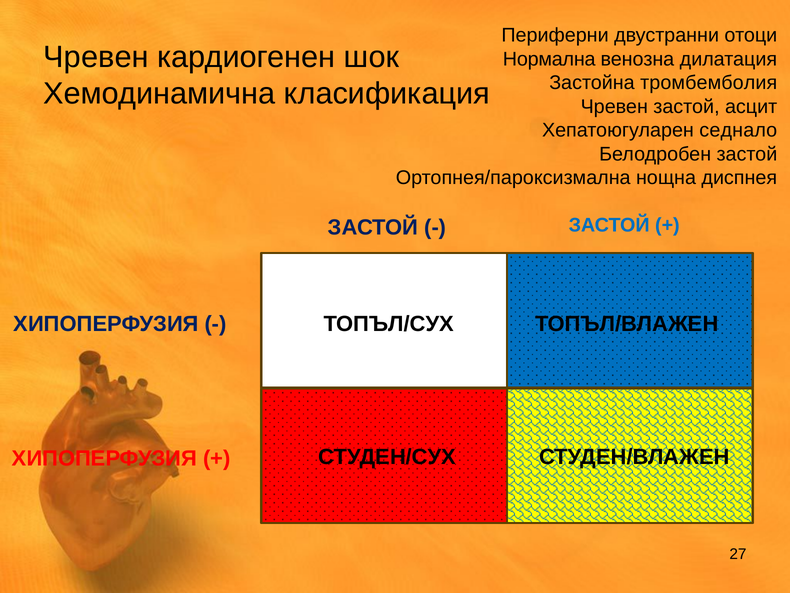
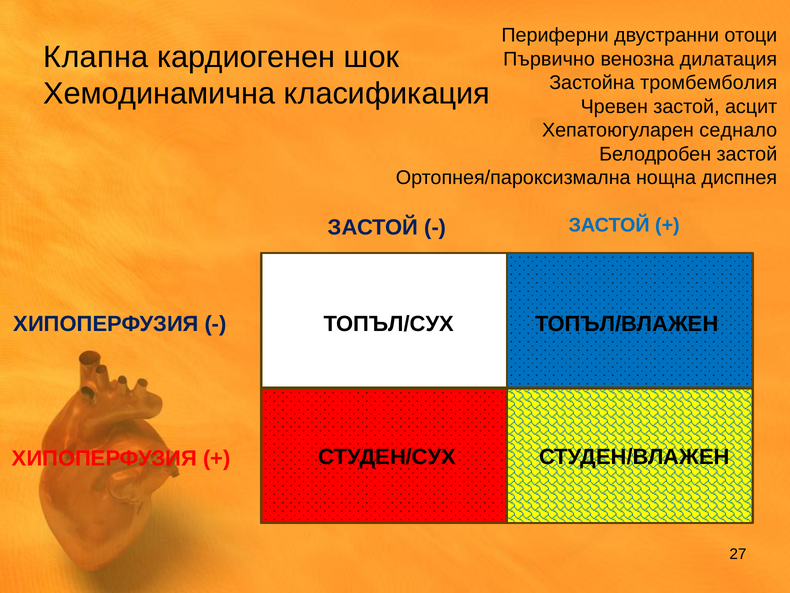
Чревен at (96, 57): Чревен -> Клапна
Нормална: Нормална -> Първично
